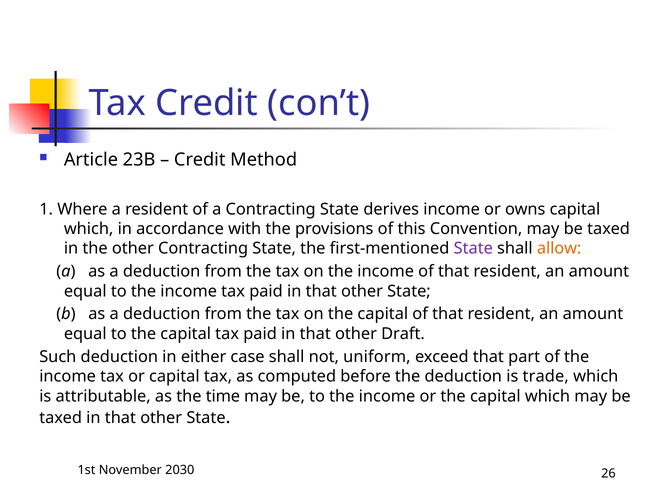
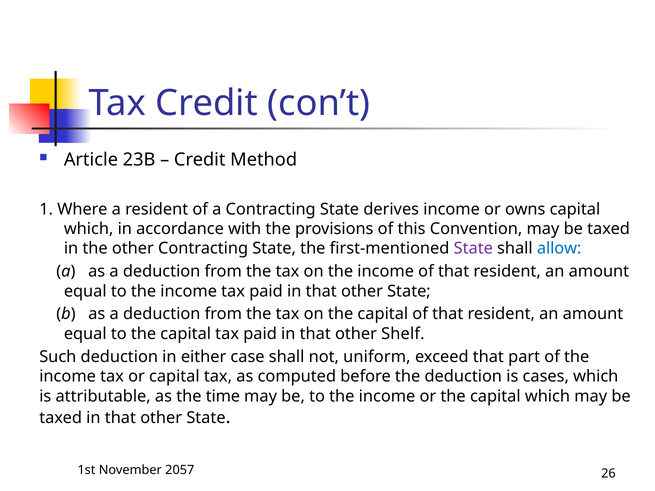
allow colour: orange -> blue
Draft: Draft -> Shelf
trade: trade -> cases
2030: 2030 -> 2057
